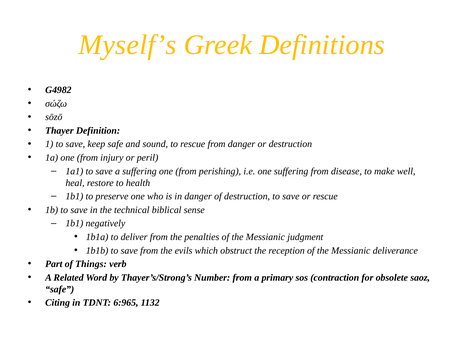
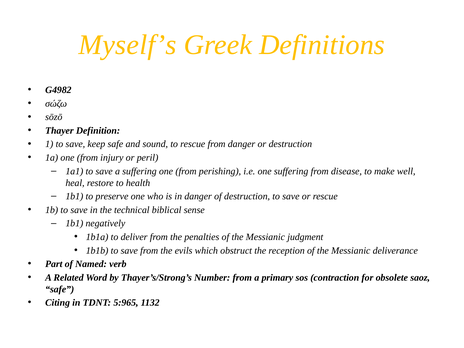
Things: Things -> Named
6:965: 6:965 -> 5:965
